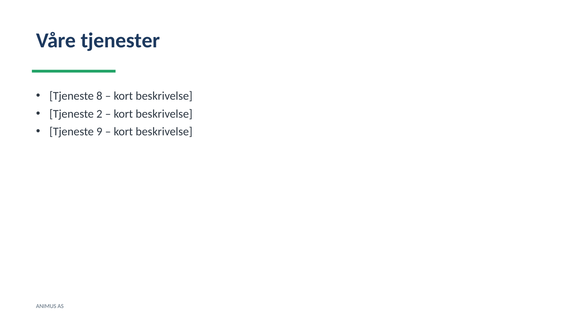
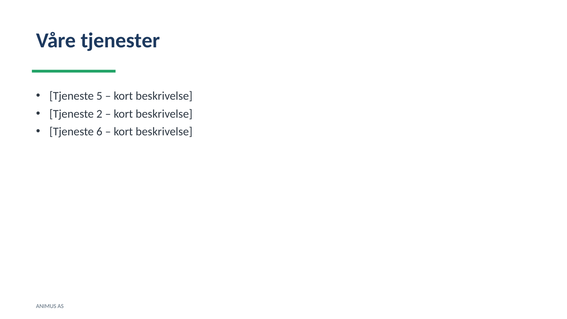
8: 8 -> 5
9: 9 -> 6
